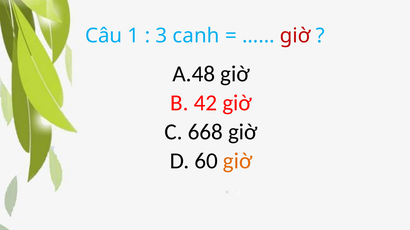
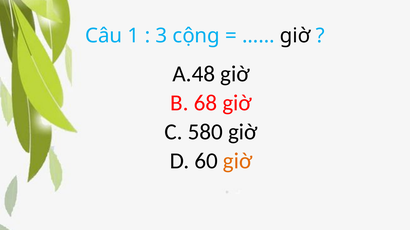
canh: canh -> cộng
giờ at (295, 36) colour: red -> black
42: 42 -> 68
668: 668 -> 580
